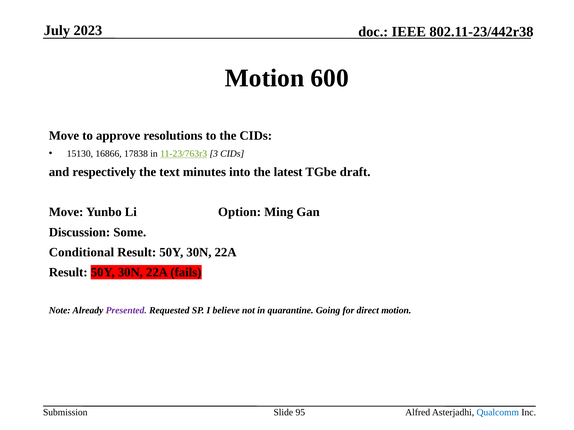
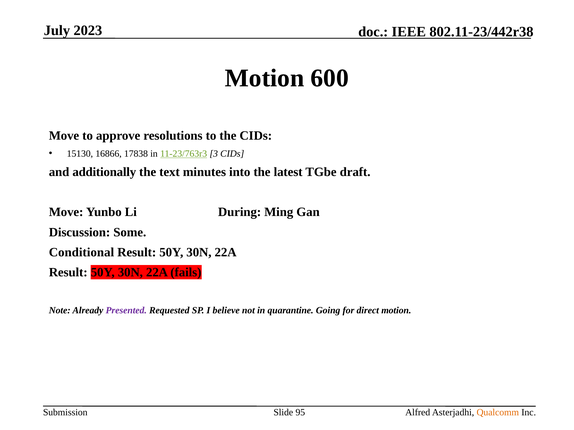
respectively: respectively -> additionally
Option: Option -> During
Qualcomm colour: blue -> orange
